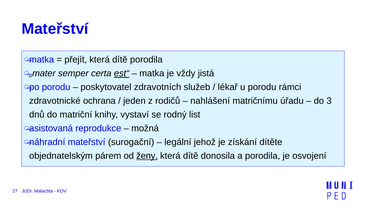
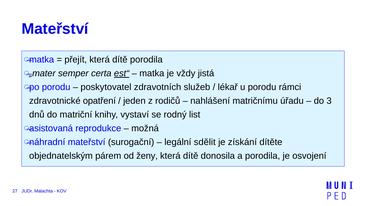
ochrana: ochrana -> opatření
jehož: jehož -> sdělit
ženy underline: present -> none
